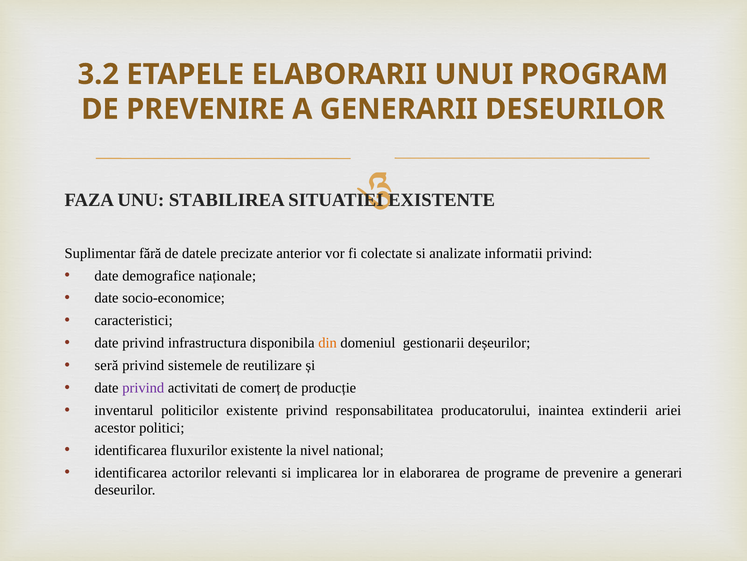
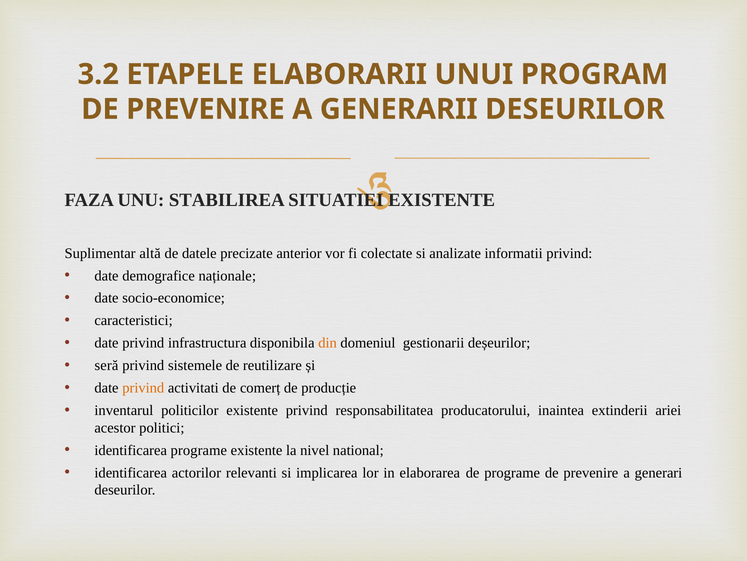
fără: fără -> altă
privind at (143, 387) colour: purple -> orange
identificarea fluxurilor: fluxurilor -> programe
